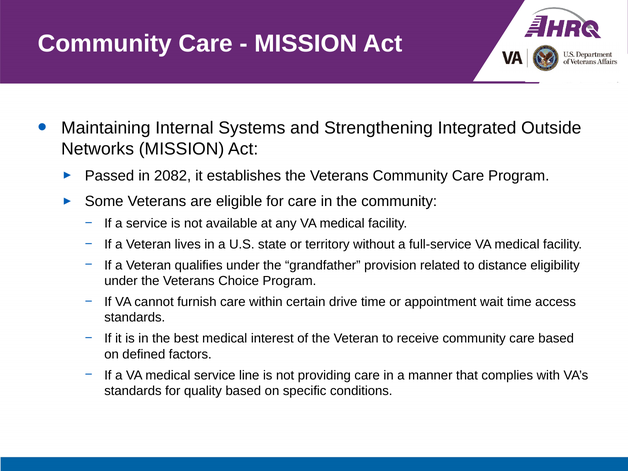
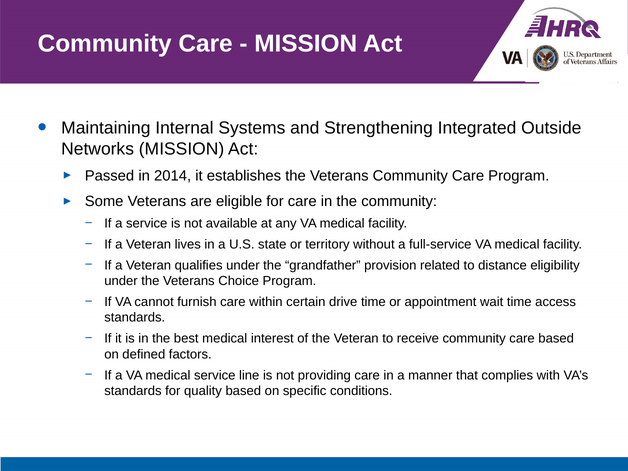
2082: 2082 -> 2014
